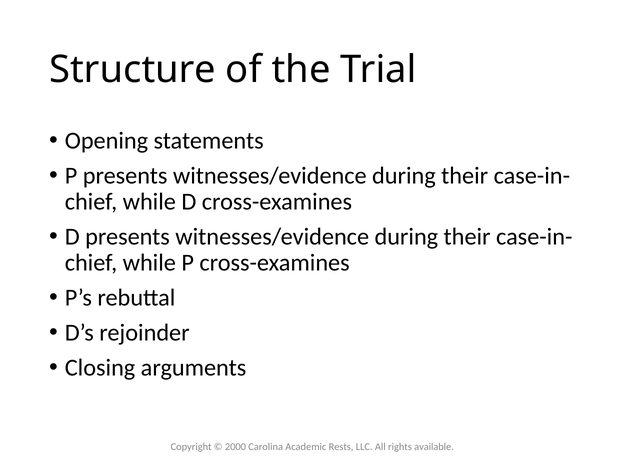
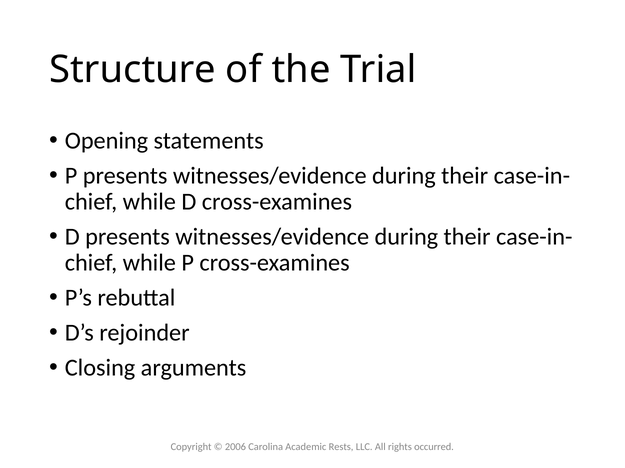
2000: 2000 -> 2006
available: available -> occurred
